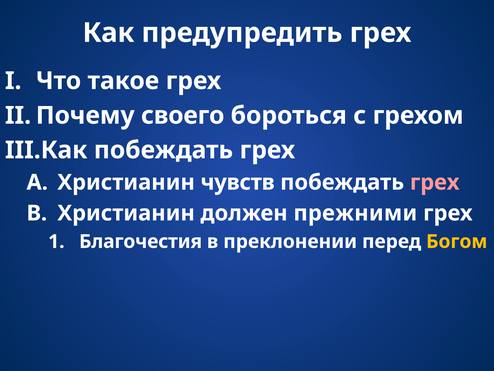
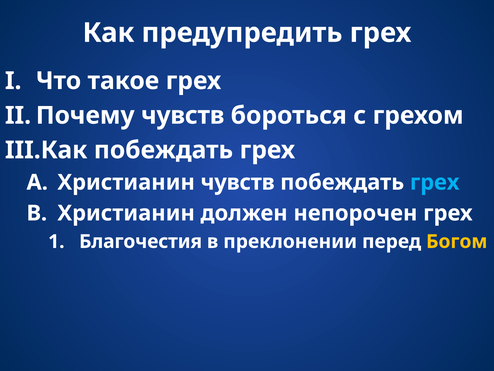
своего at (183, 115): своего -> чувств
грех at (435, 182) colour: pink -> light blue
прежними: прежними -> непорочен
